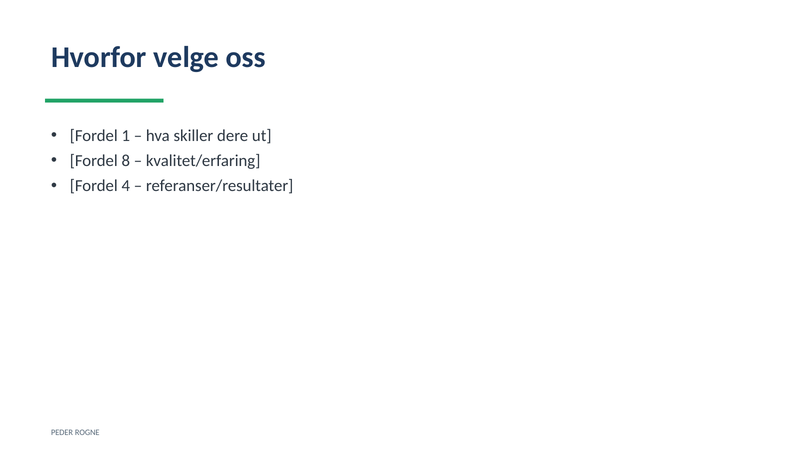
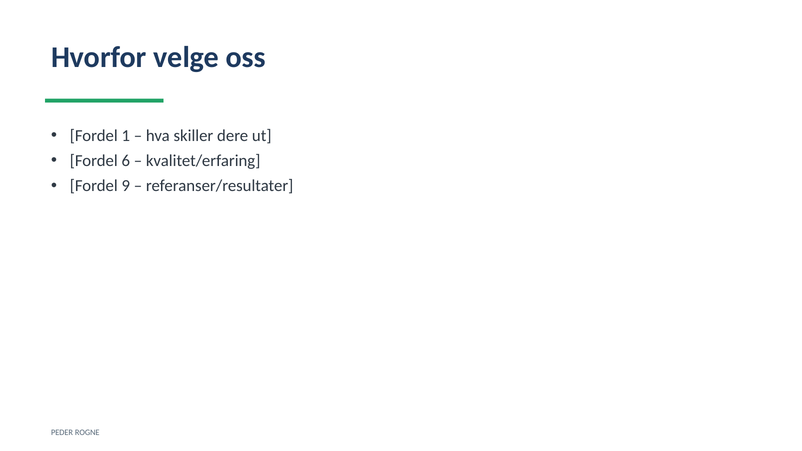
8: 8 -> 6
4: 4 -> 9
